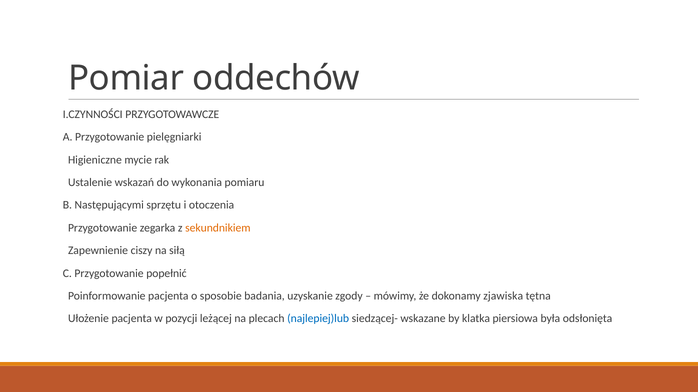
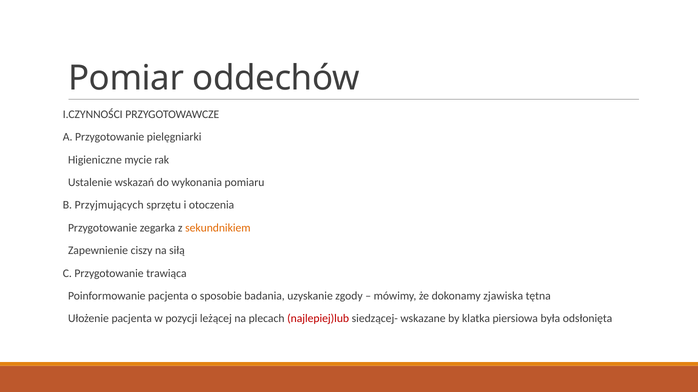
Następującymi: Następującymi -> Przyjmujących
popełnić: popełnić -> trawiąca
najlepiej)lub colour: blue -> red
